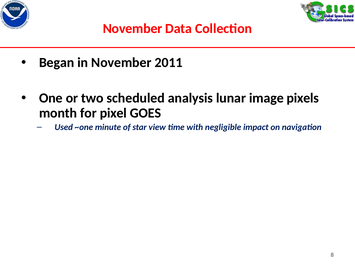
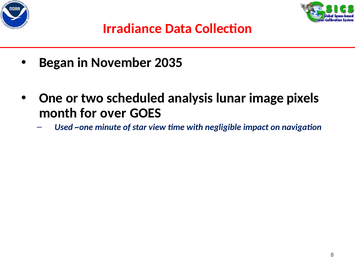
November at (133, 28): November -> Irradiance
2011: 2011 -> 2035
pixel: pixel -> over
